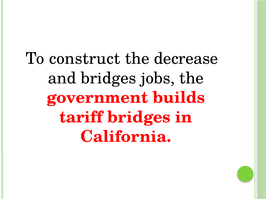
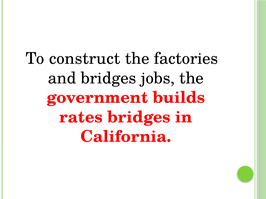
decrease: decrease -> factories
tariff: tariff -> rates
